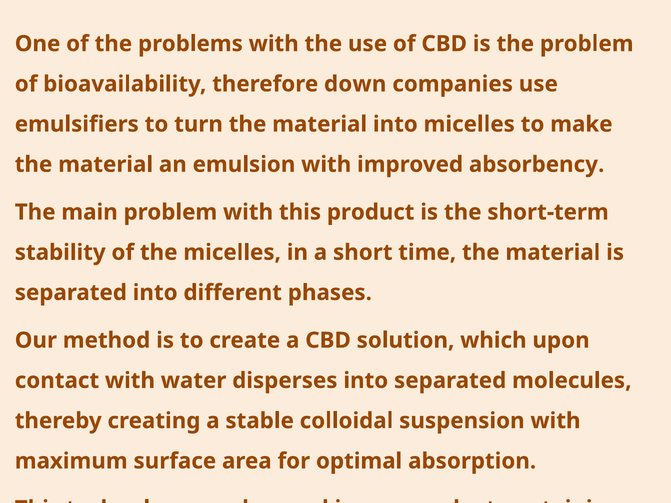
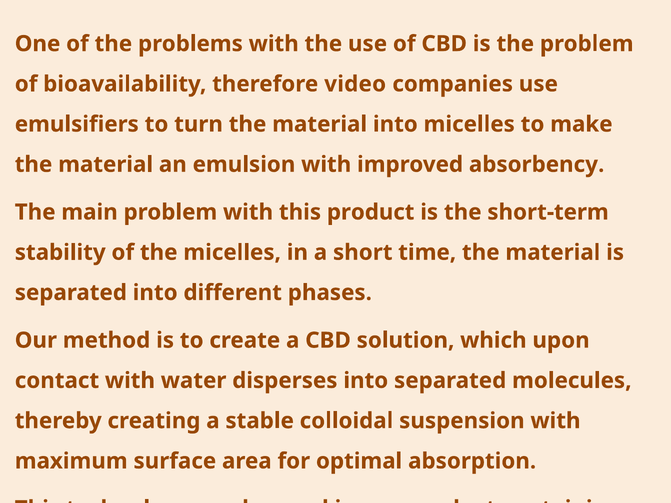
down: down -> video
